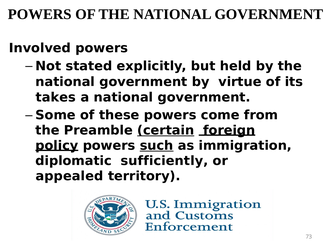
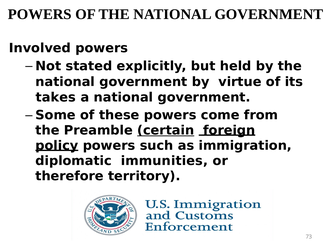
such underline: present -> none
sufficiently: sufficiently -> immunities
appealed: appealed -> therefore
